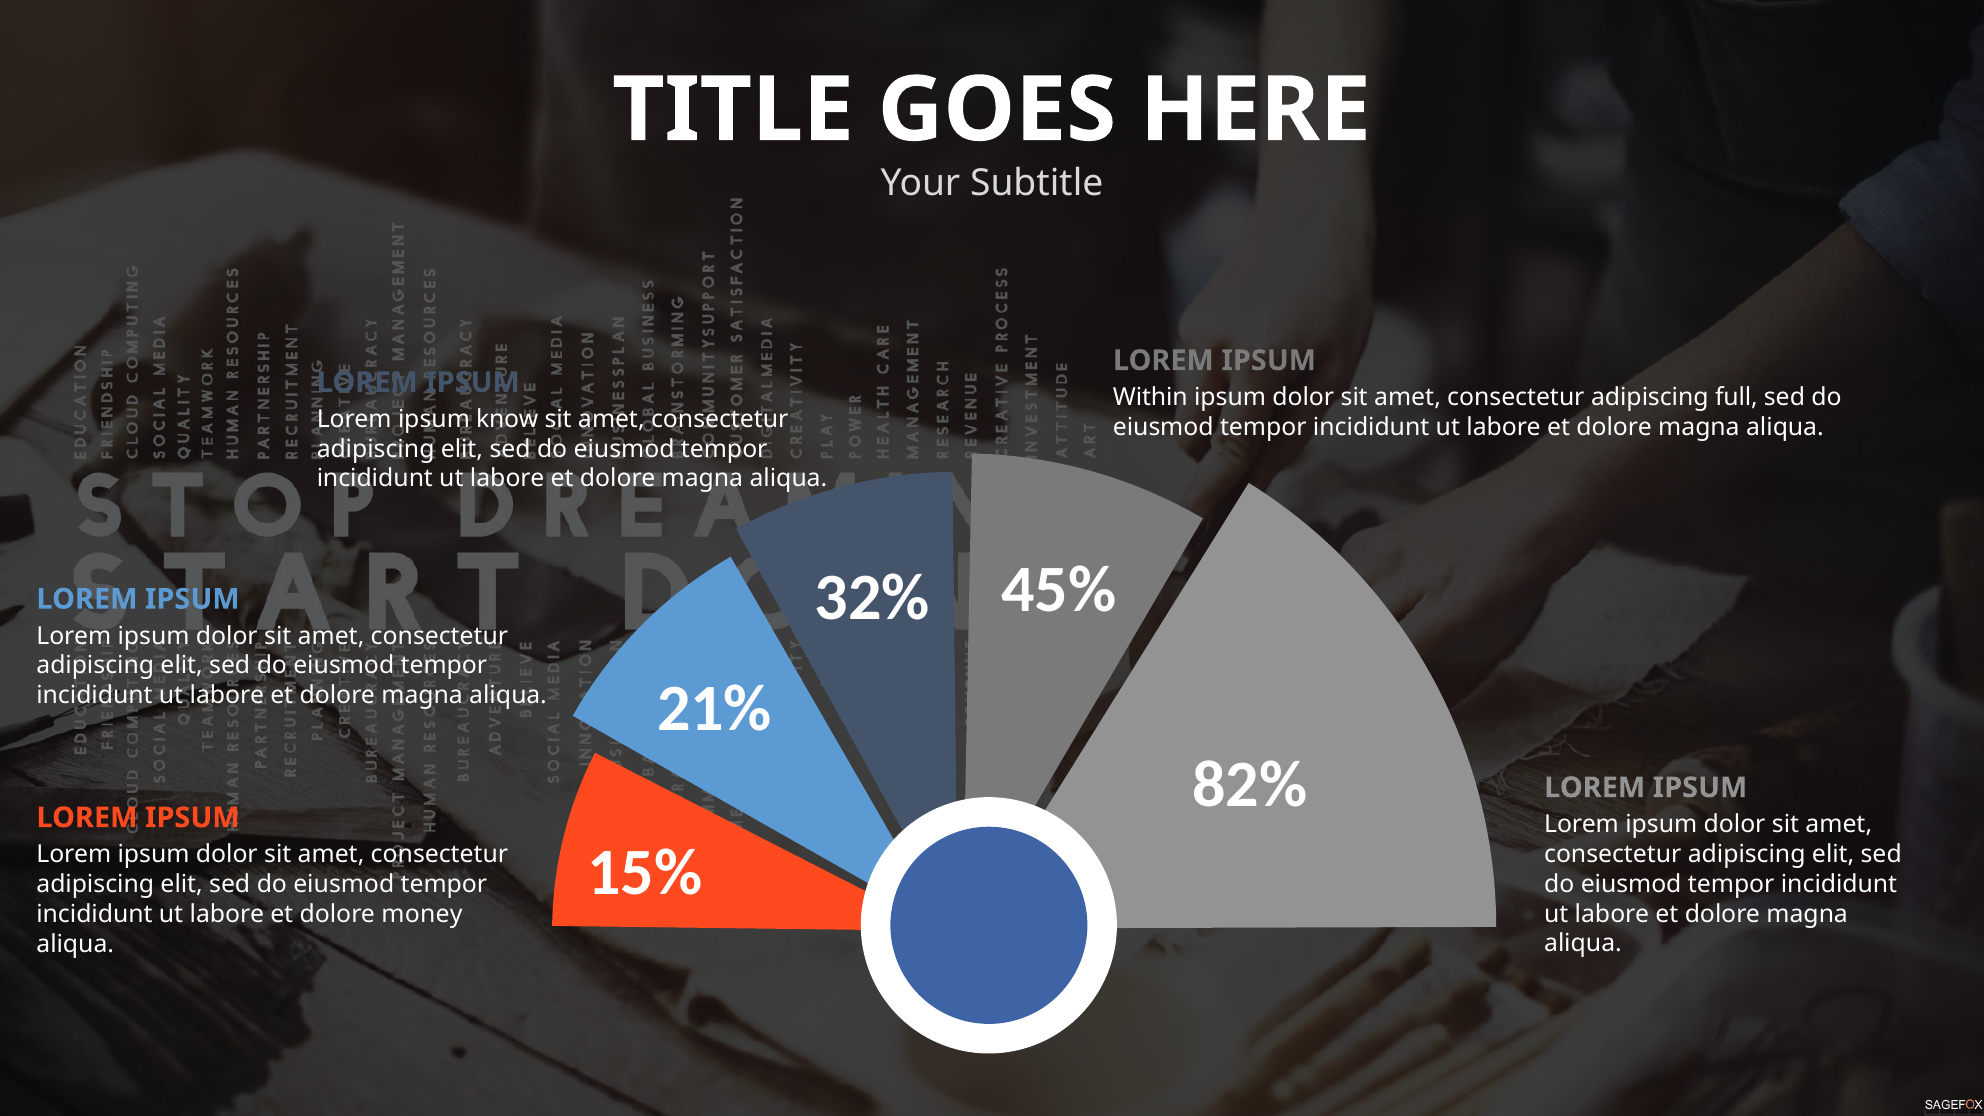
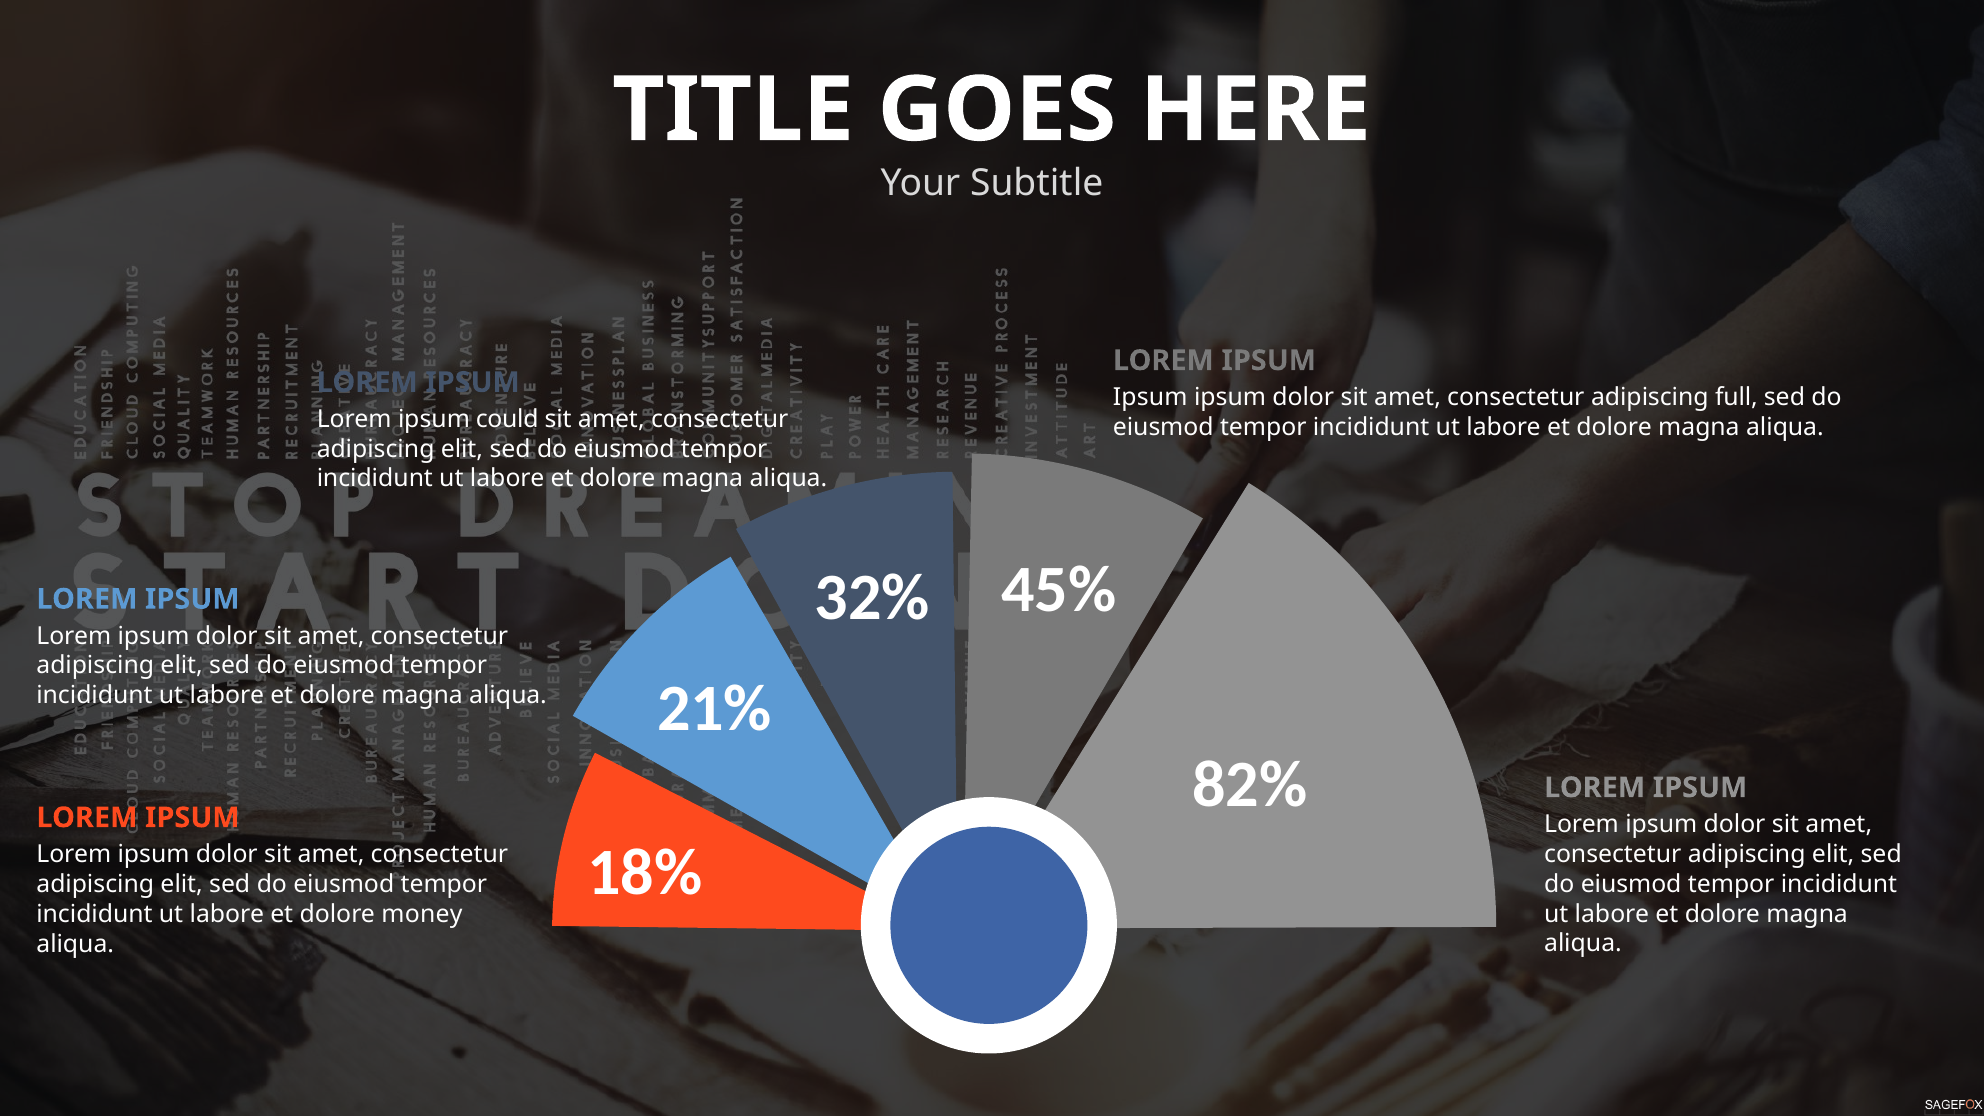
Within at (1150, 398): Within -> Ipsum
know: know -> could
15%: 15% -> 18%
